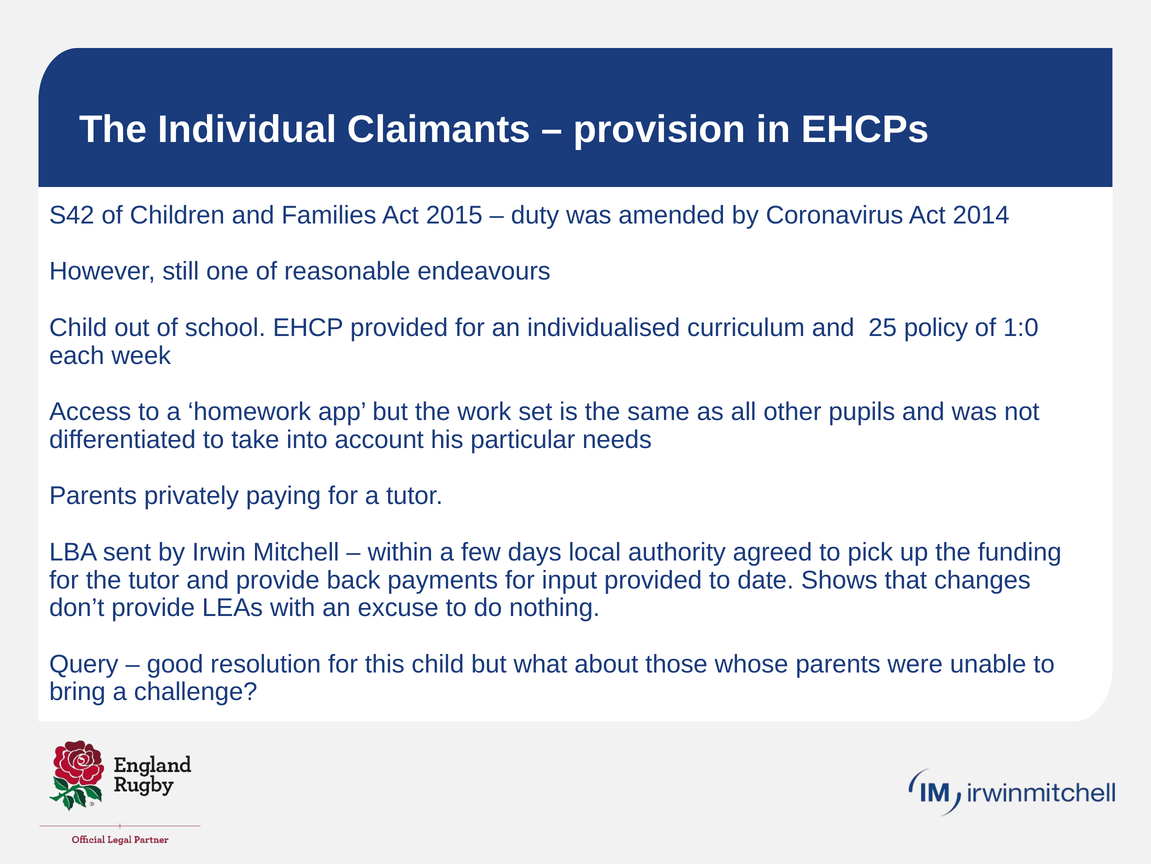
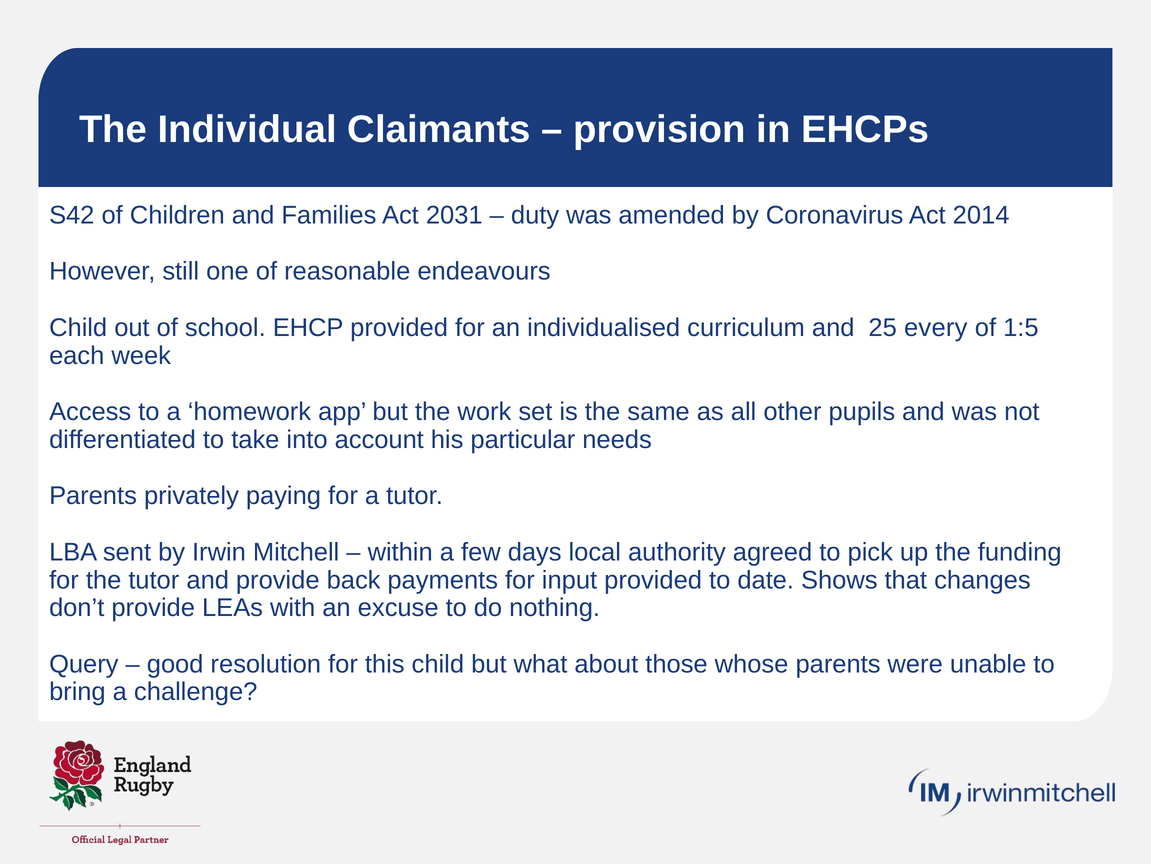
2015: 2015 -> 2031
policy: policy -> every
1:0: 1:0 -> 1:5
